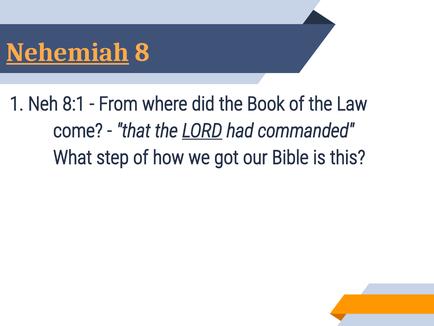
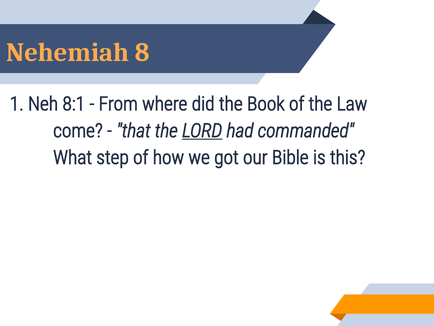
Nehemiah underline: present -> none
